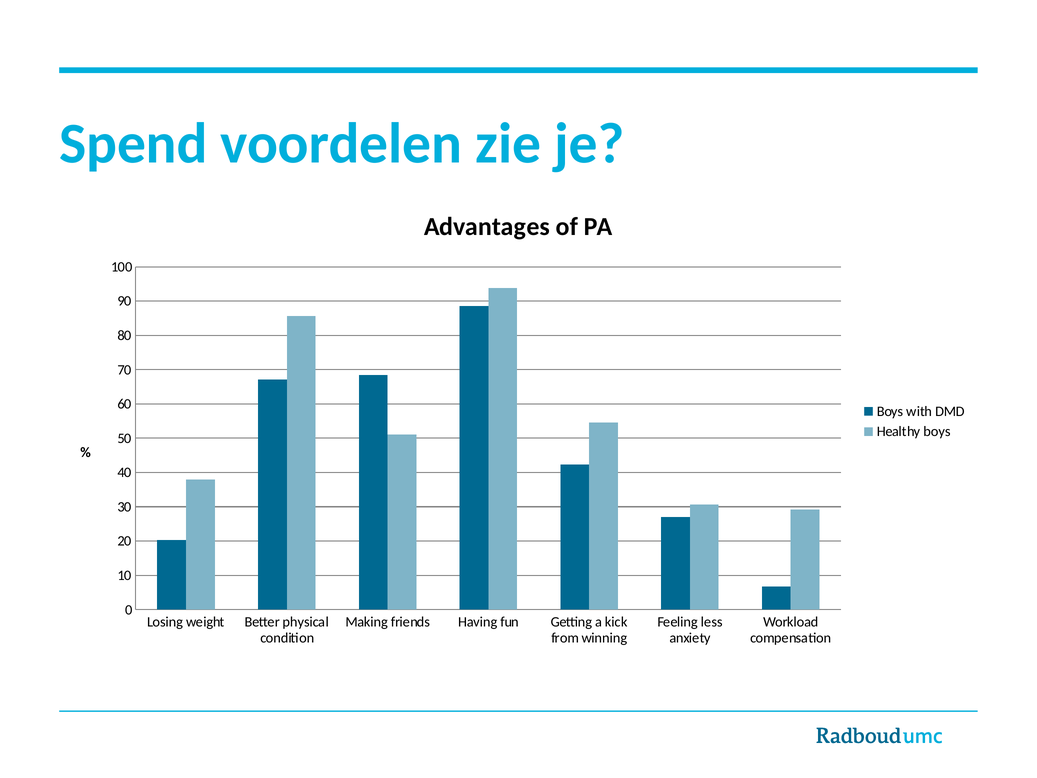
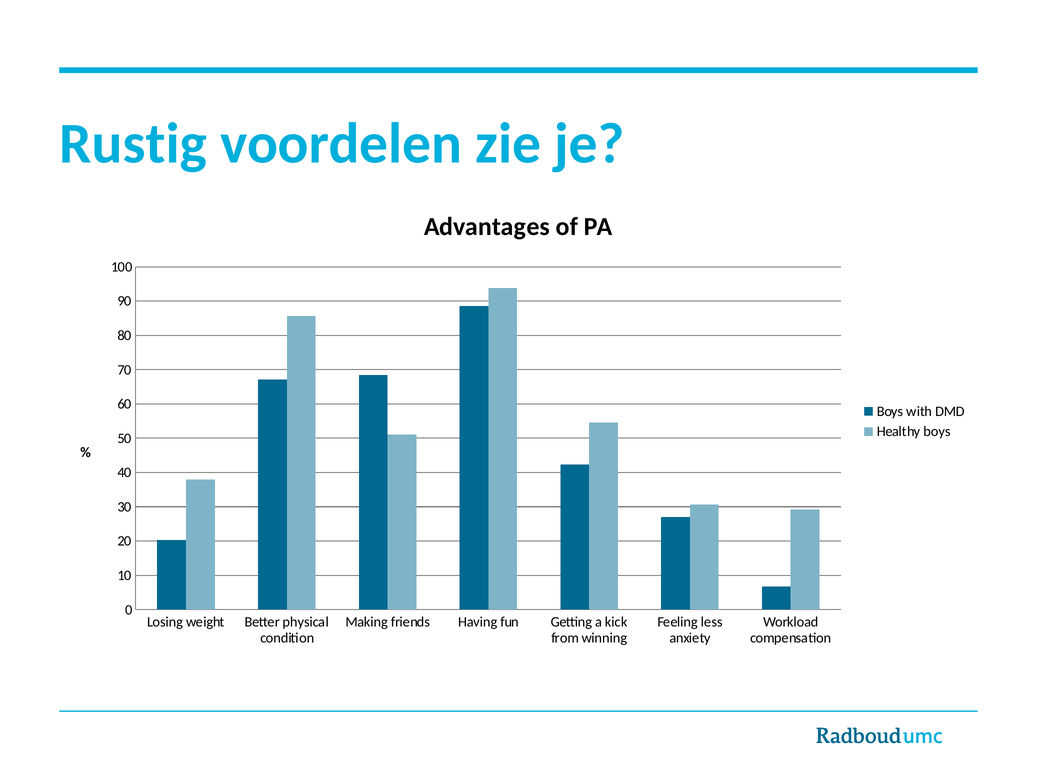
Spend: Spend -> Rustig
